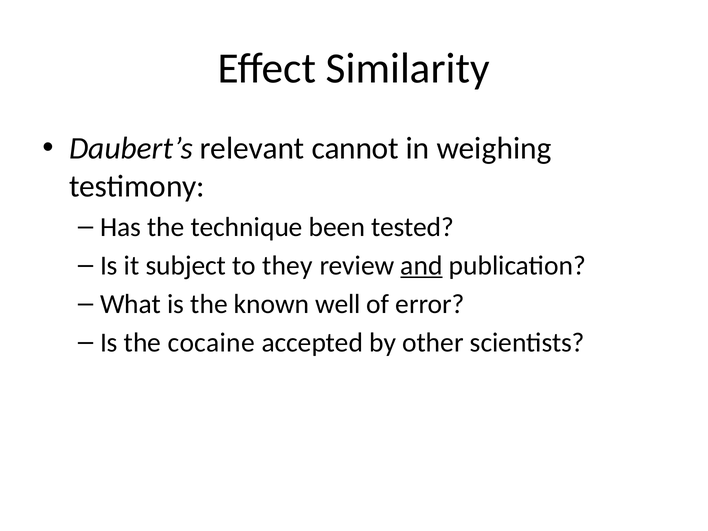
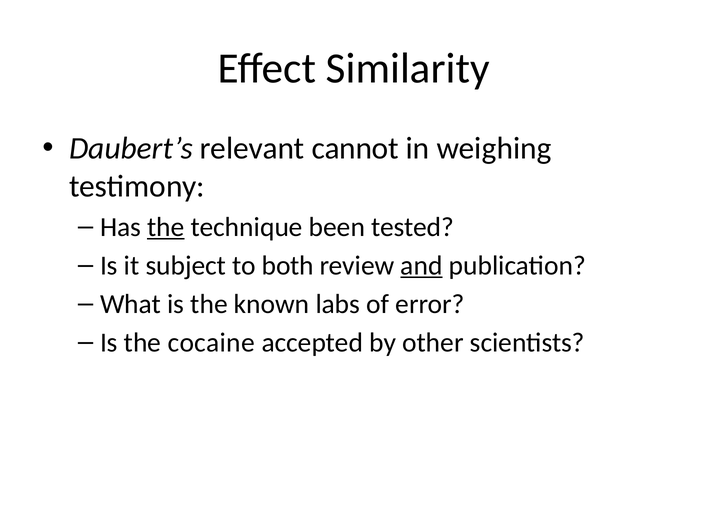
the at (166, 227) underline: none -> present
they: they -> both
well: well -> labs
